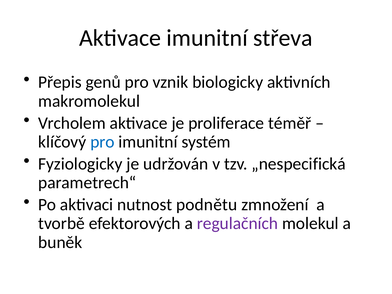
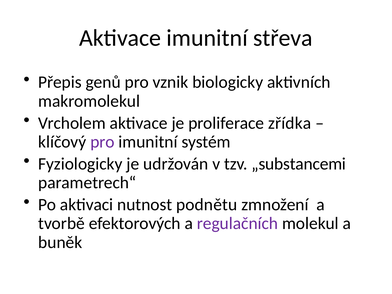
téměř: téměř -> zřídka
pro at (102, 142) colour: blue -> purple
„nespecifická: „nespecifická -> „substancemi
